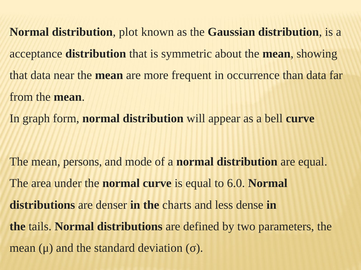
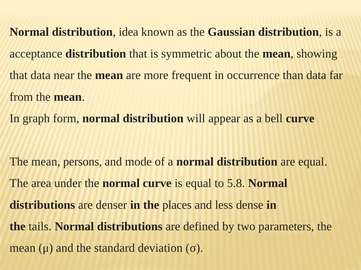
plot: plot -> idea
6.0: 6.0 -> 5.8
charts: charts -> places
